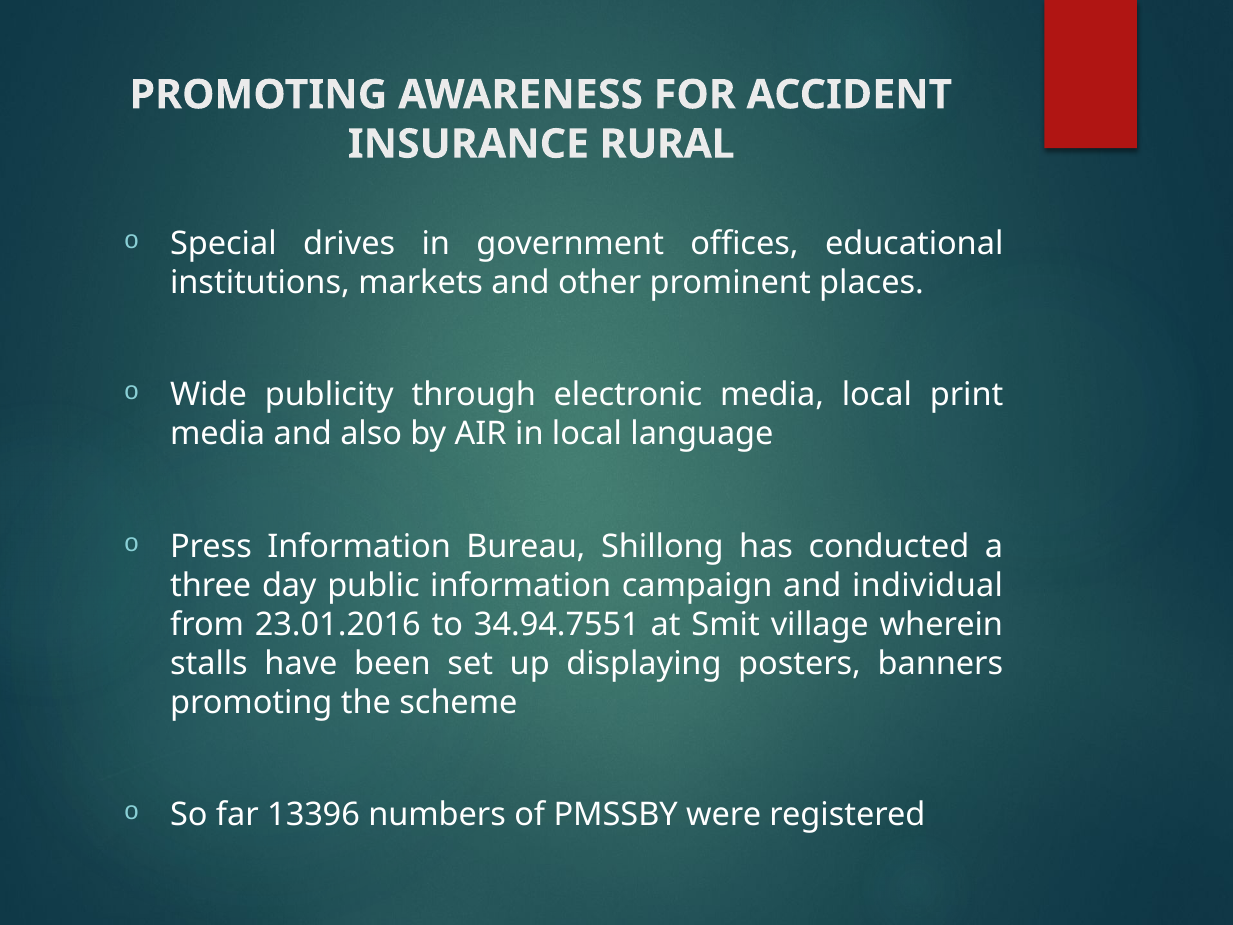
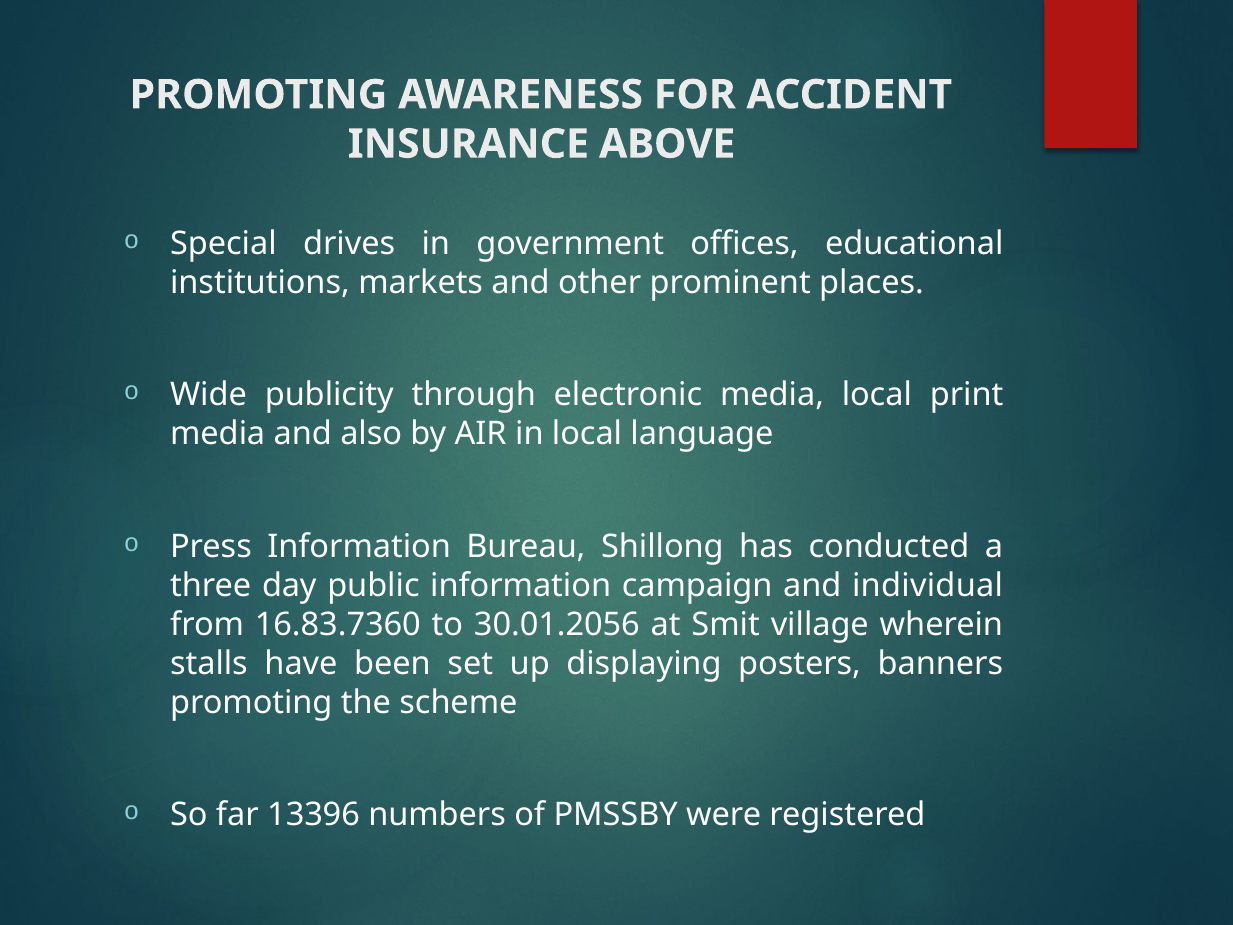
RURAL: RURAL -> ABOVE
23.01.2016: 23.01.2016 -> 16.83.7360
34.94.7551: 34.94.7551 -> 30.01.2056
